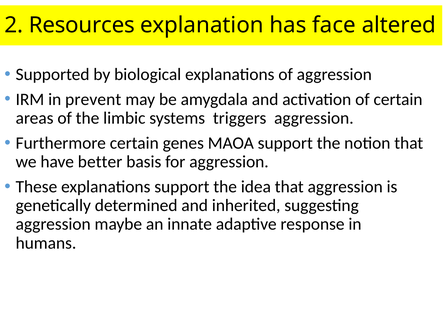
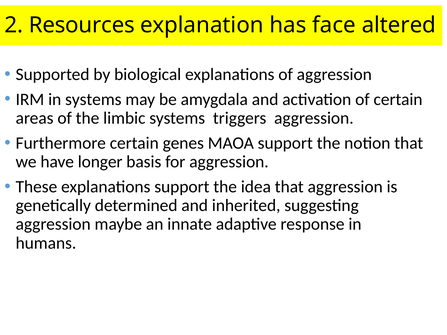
in prevent: prevent -> systems
better: better -> longer
